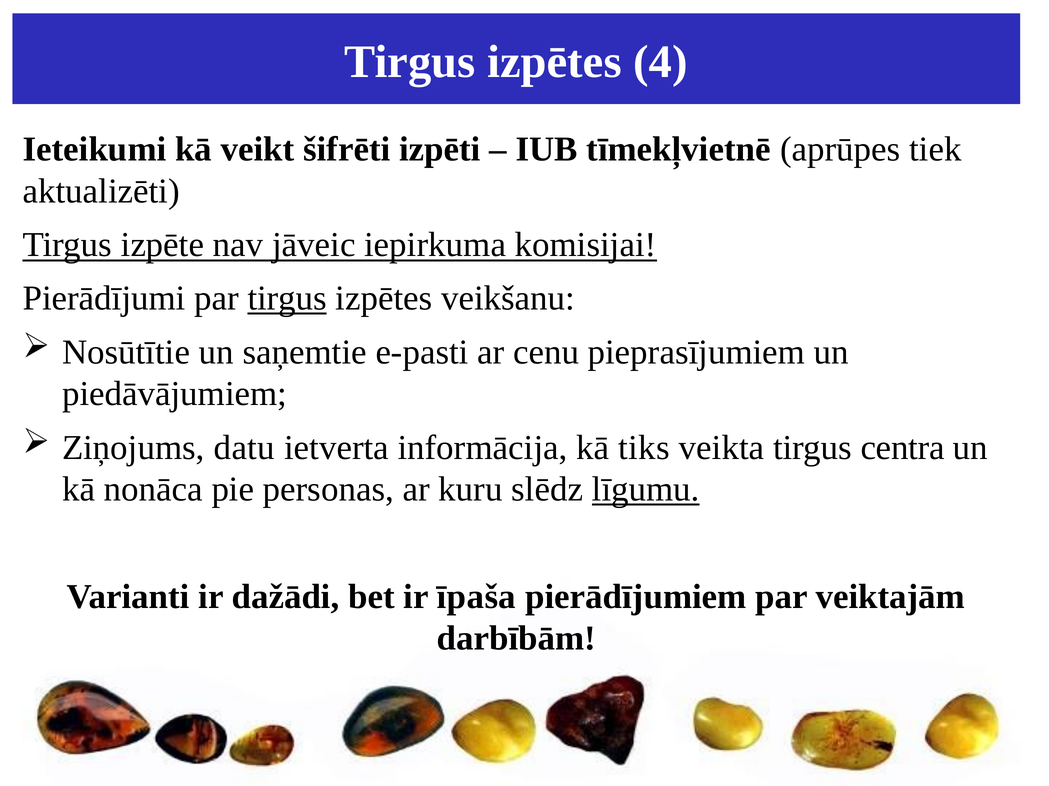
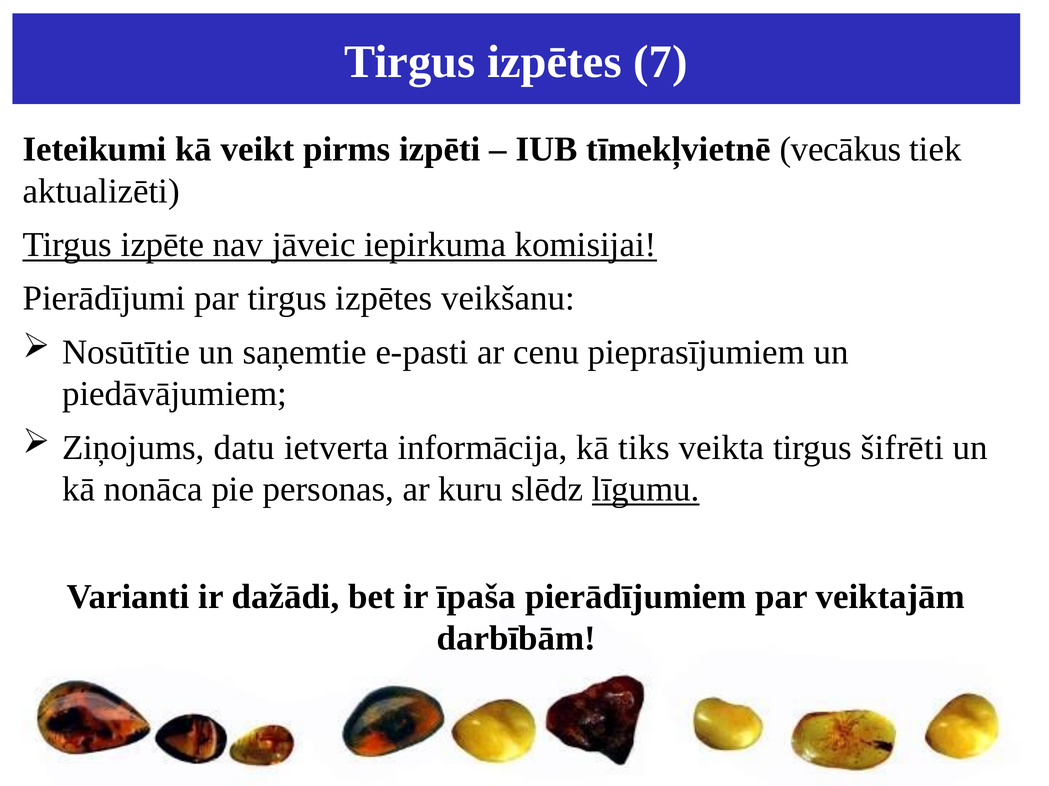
4: 4 -> 7
šifrēti: šifrēti -> pirms
aprūpes: aprūpes -> vecākus
tirgus at (287, 299) underline: present -> none
centra: centra -> šifrēti
